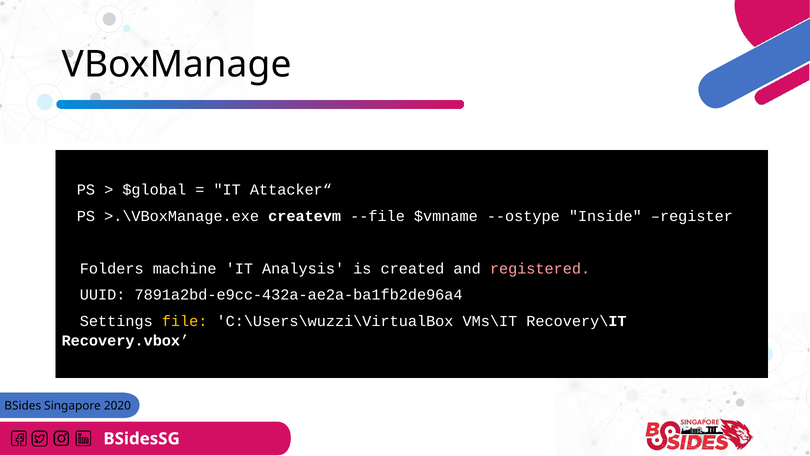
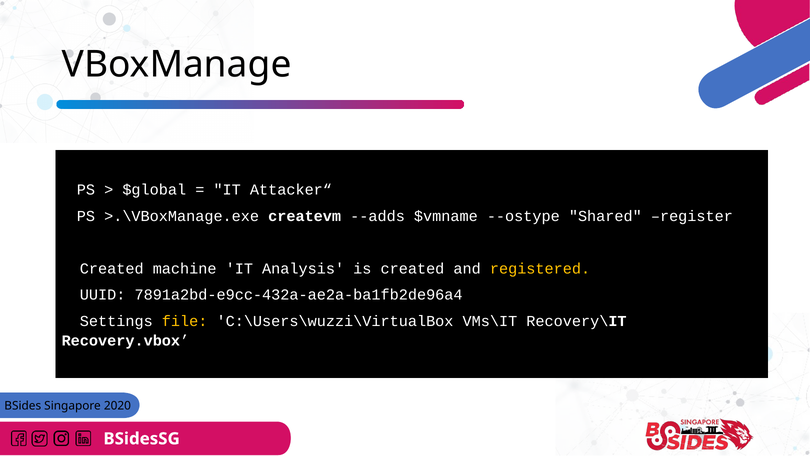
--file: --file -> --adds
Inside: Inside -> Shared
Folders at (112, 268): Folders -> Created
registered colour: pink -> yellow
